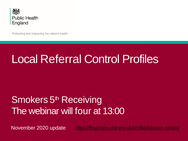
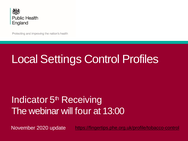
Referral: Referral -> Settings
Smokers: Smokers -> Indicator
